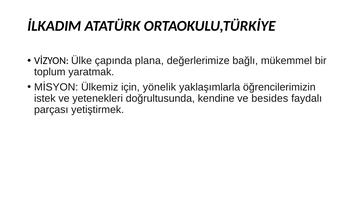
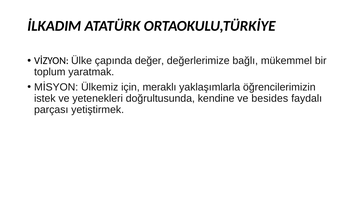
plana: plana -> değer
yönelik: yönelik -> meraklı
